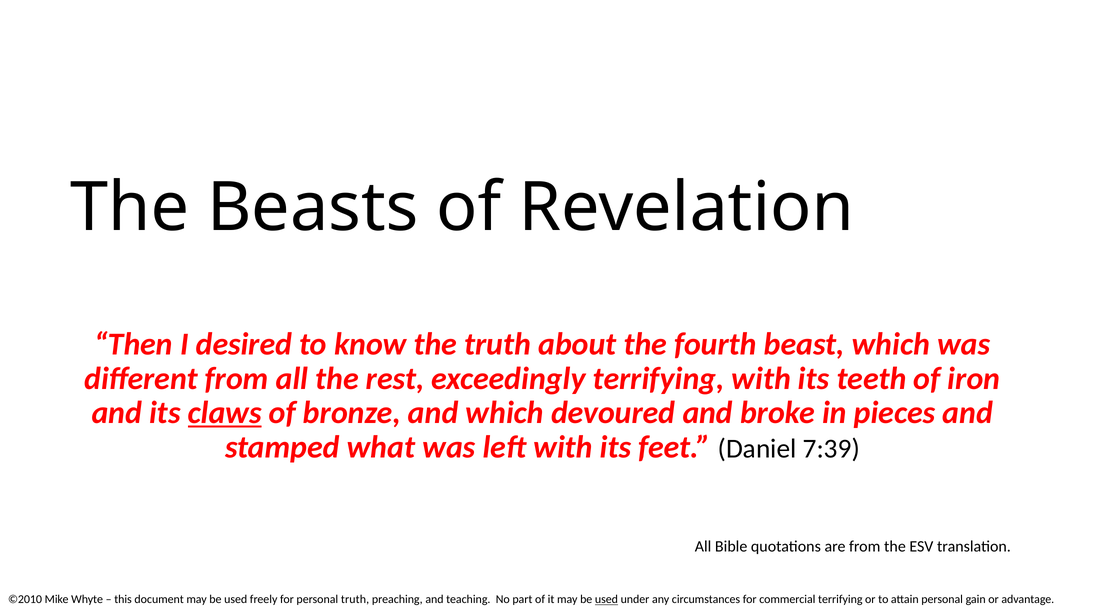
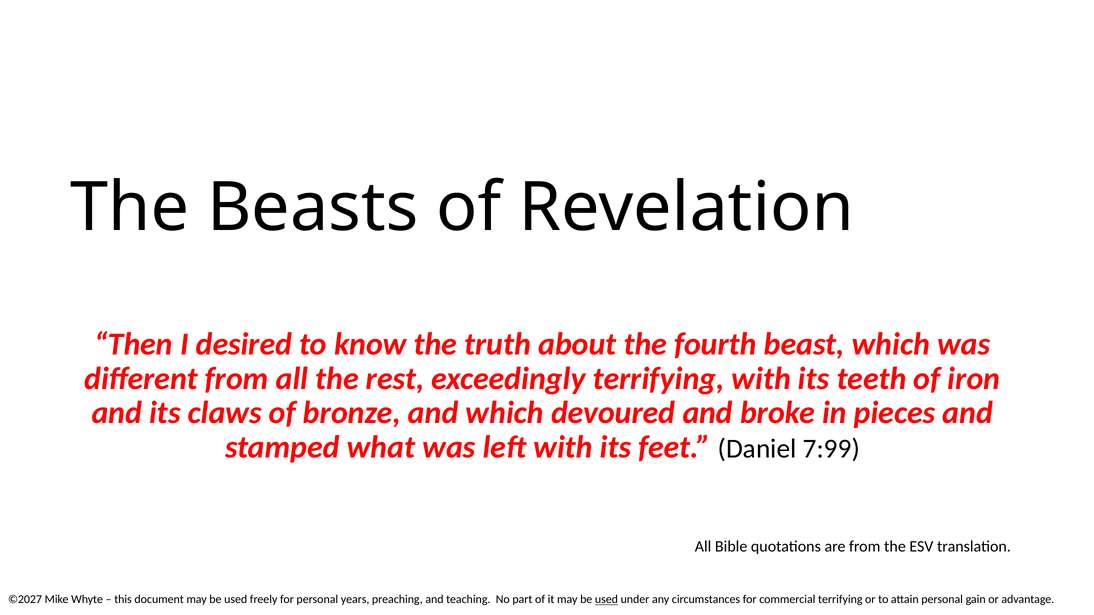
claws underline: present -> none
7:39: 7:39 -> 7:99
©2010: ©2010 -> ©2027
personal truth: truth -> years
